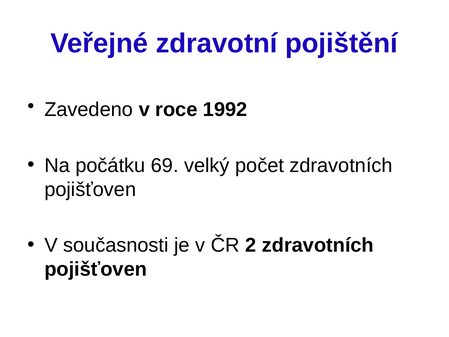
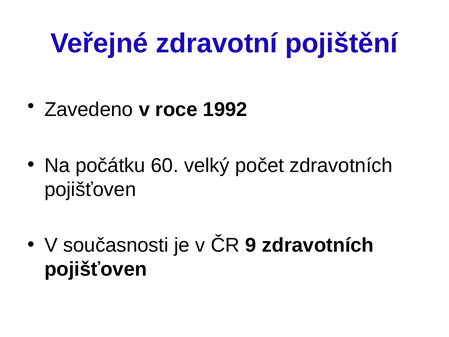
69: 69 -> 60
2: 2 -> 9
